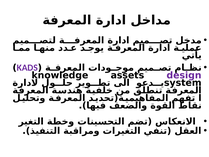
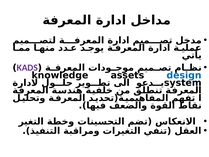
design colour: purple -> blue
